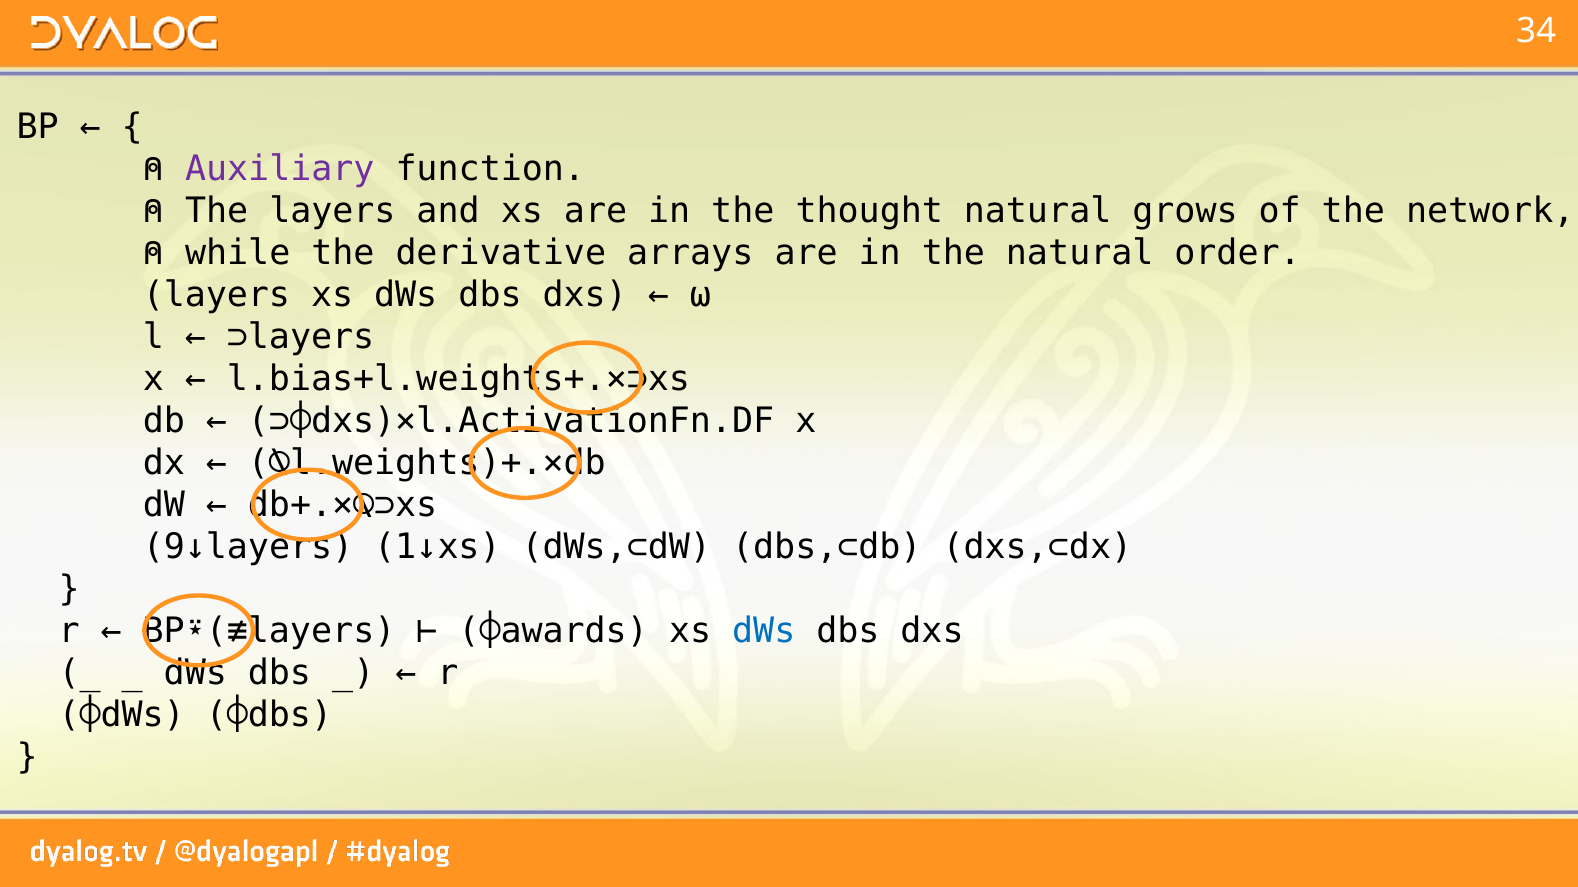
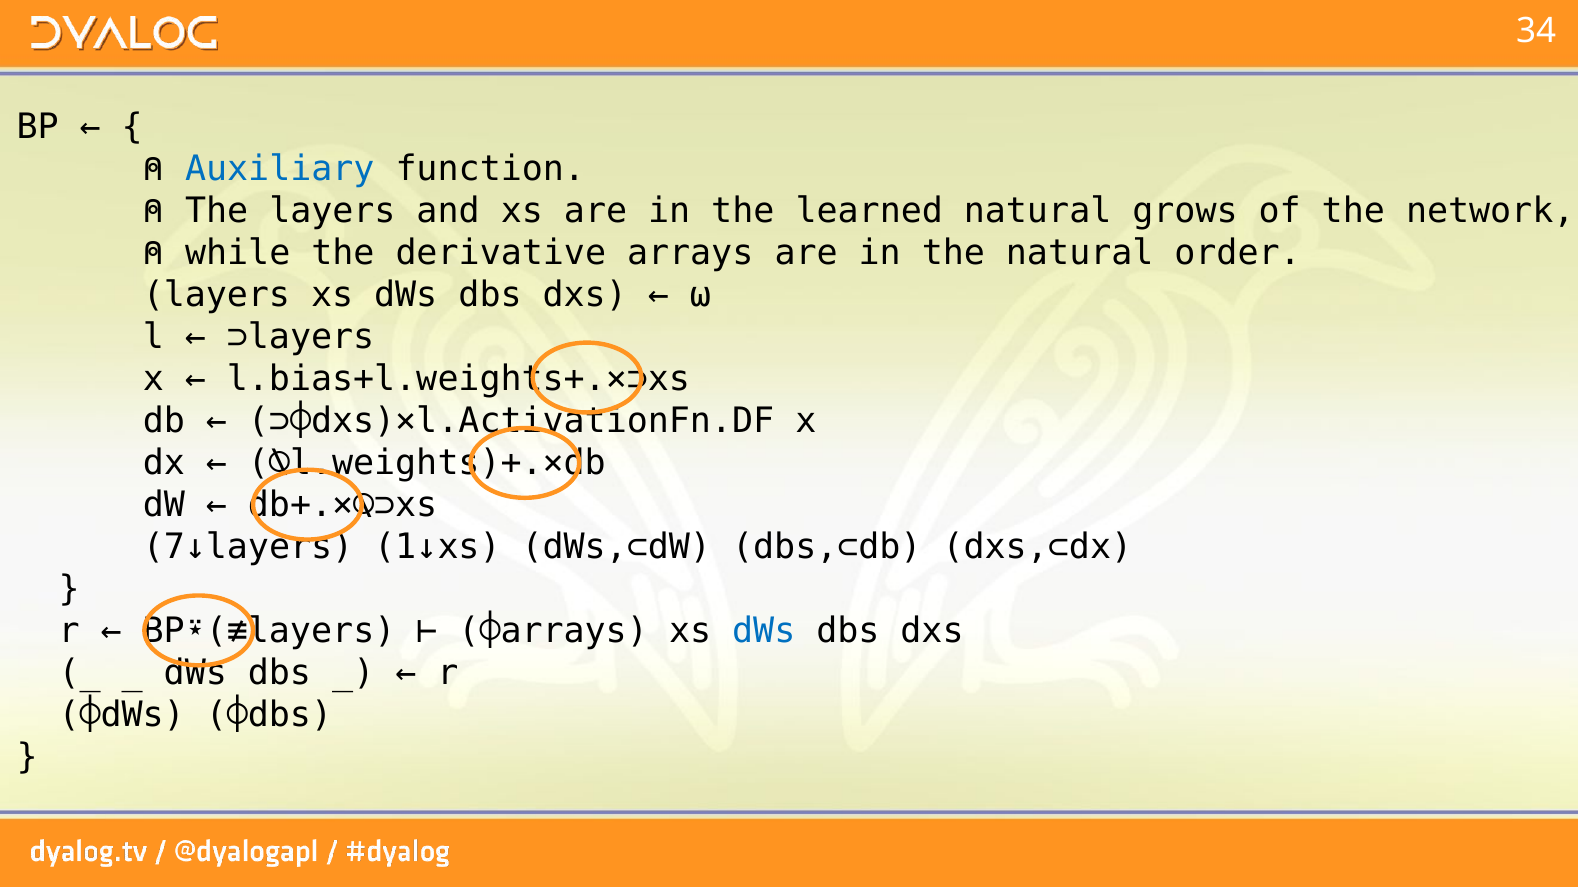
Auxiliary colour: purple -> blue
thought: thought -> learned
9↓layers: 9↓layers -> 7↓layers
⌽awards: ⌽awards -> ⌽arrays
